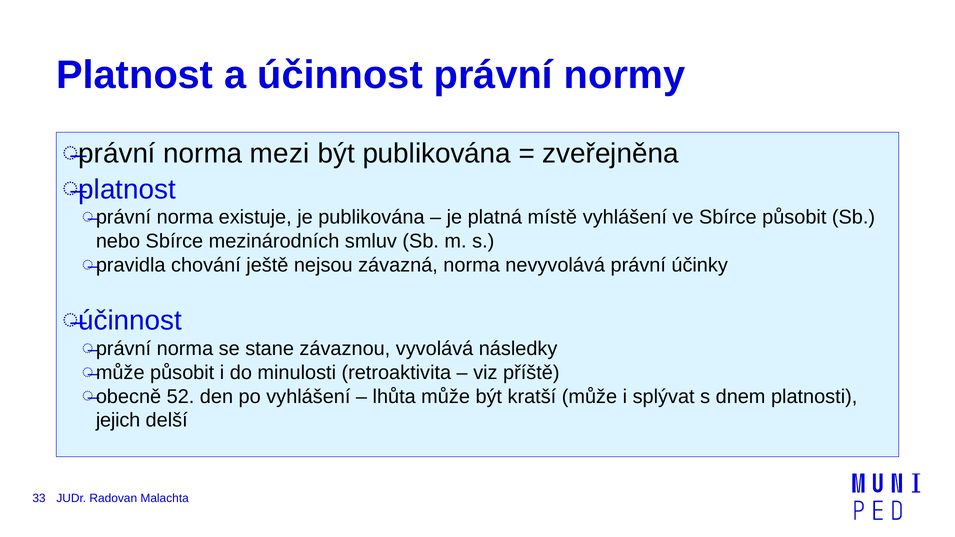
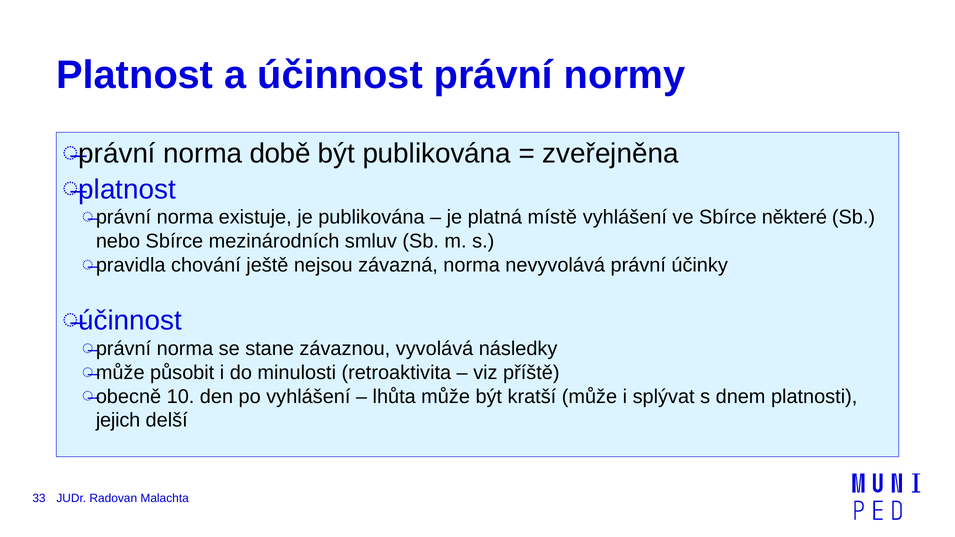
mezi: mezi -> době
Sbírce působit: působit -> některé
52: 52 -> 10
